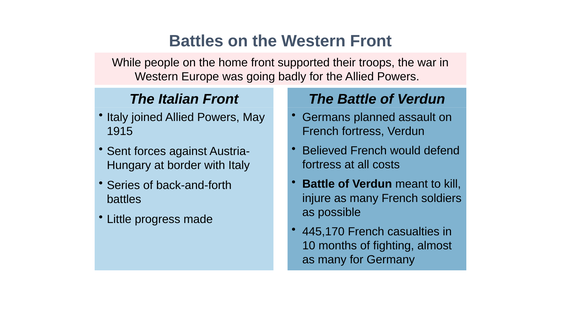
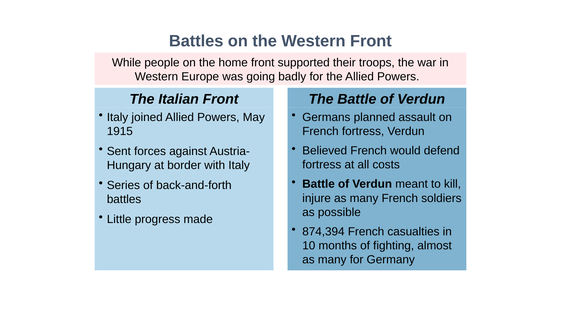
445,170: 445,170 -> 874,394
